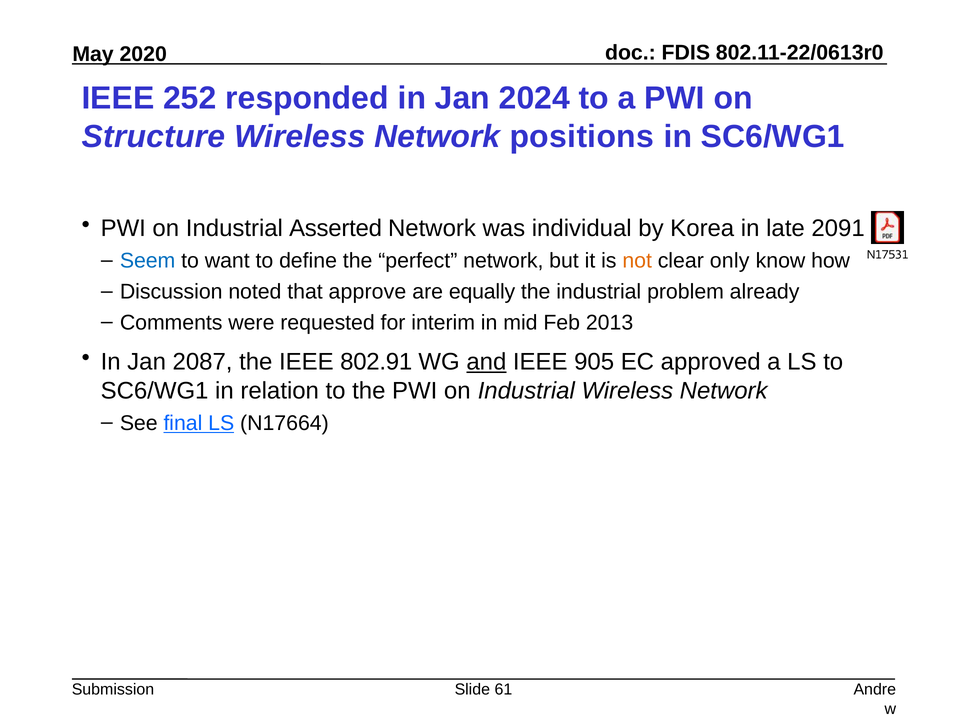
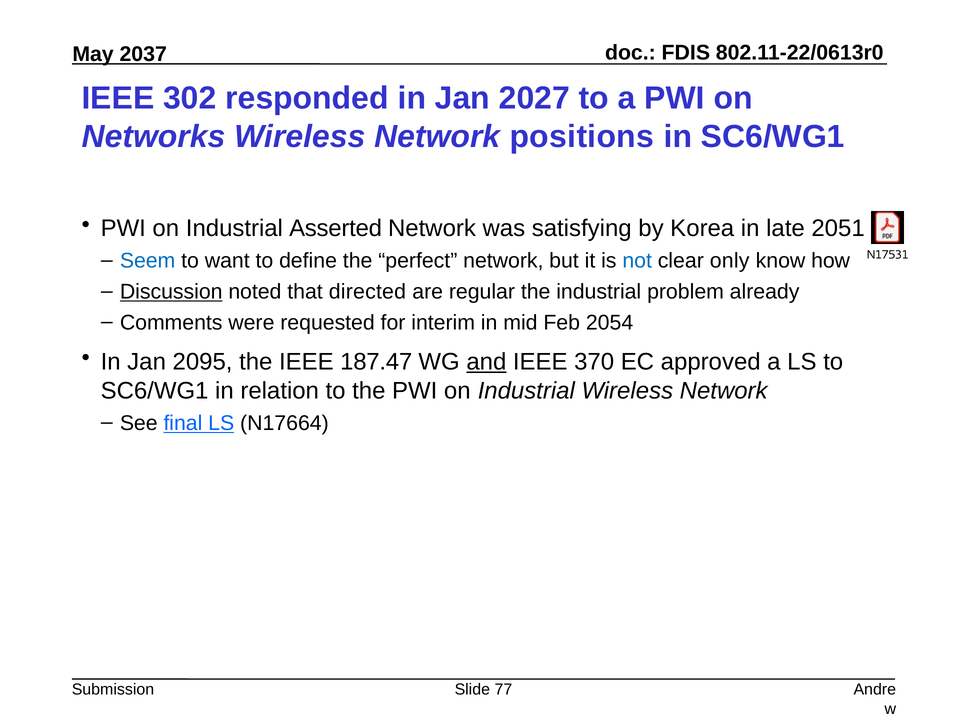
2020: 2020 -> 2037
252: 252 -> 302
2024: 2024 -> 2027
Structure: Structure -> Networks
individual: individual -> satisfying
2091: 2091 -> 2051
not colour: orange -> blue
Discussion underline: none -> present
approve: approve -> directed
equally: equally -> regular
2013: 2013 -> 2054
2087: 2087 -> 2095
802.91: 802.91 -> 187.47
905: 905 -> 370
61: 61 -> 77
